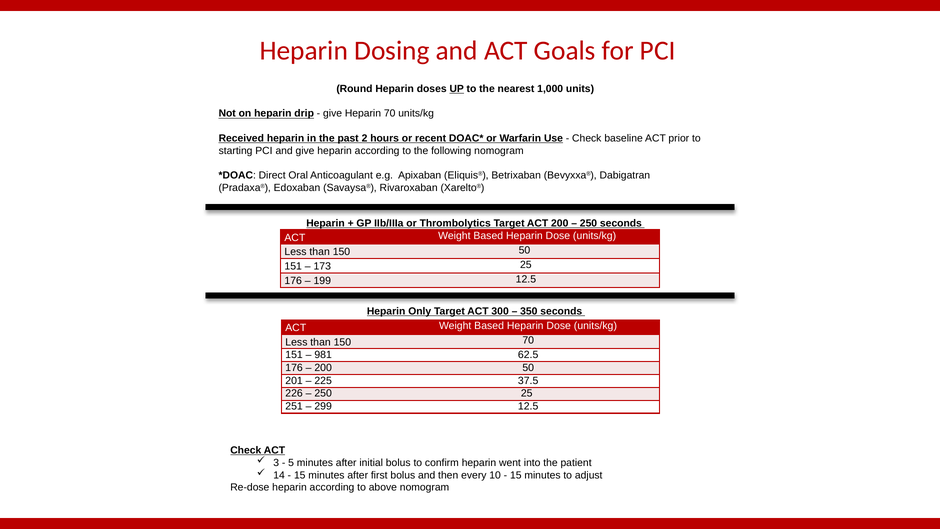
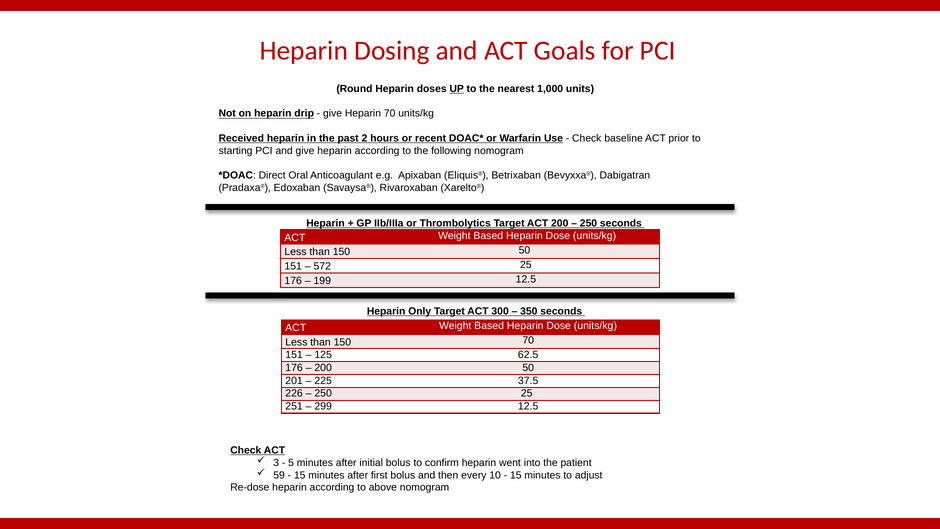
173: 173 -> 572
981: 981 -> 125
14: 14 -> 59
